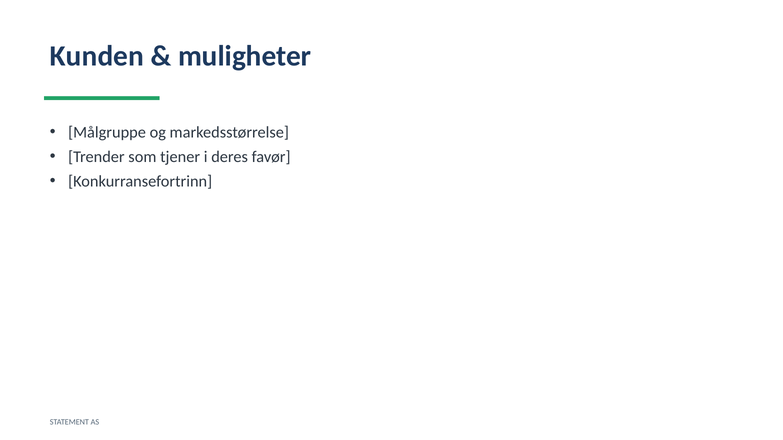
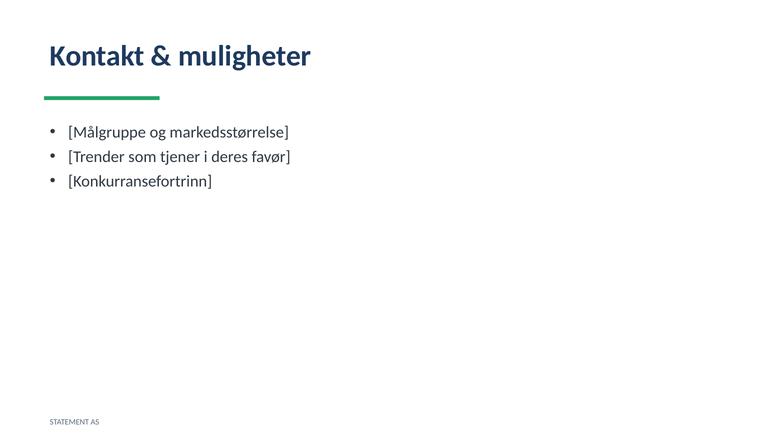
Kunden: Kunden -> Kontakt
